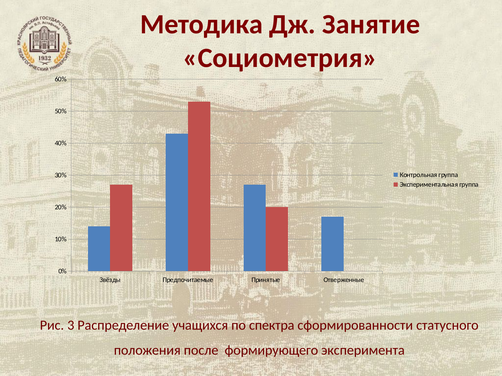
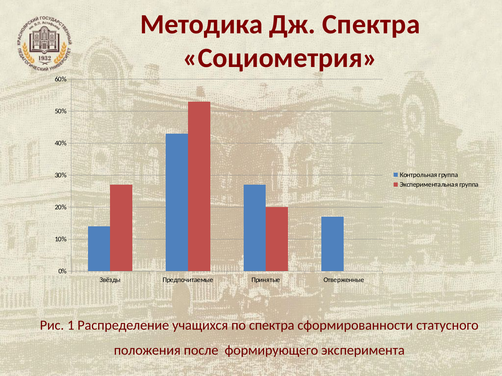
Дж Занятие: Занятие -> Спектра
3: 3 -> 1
